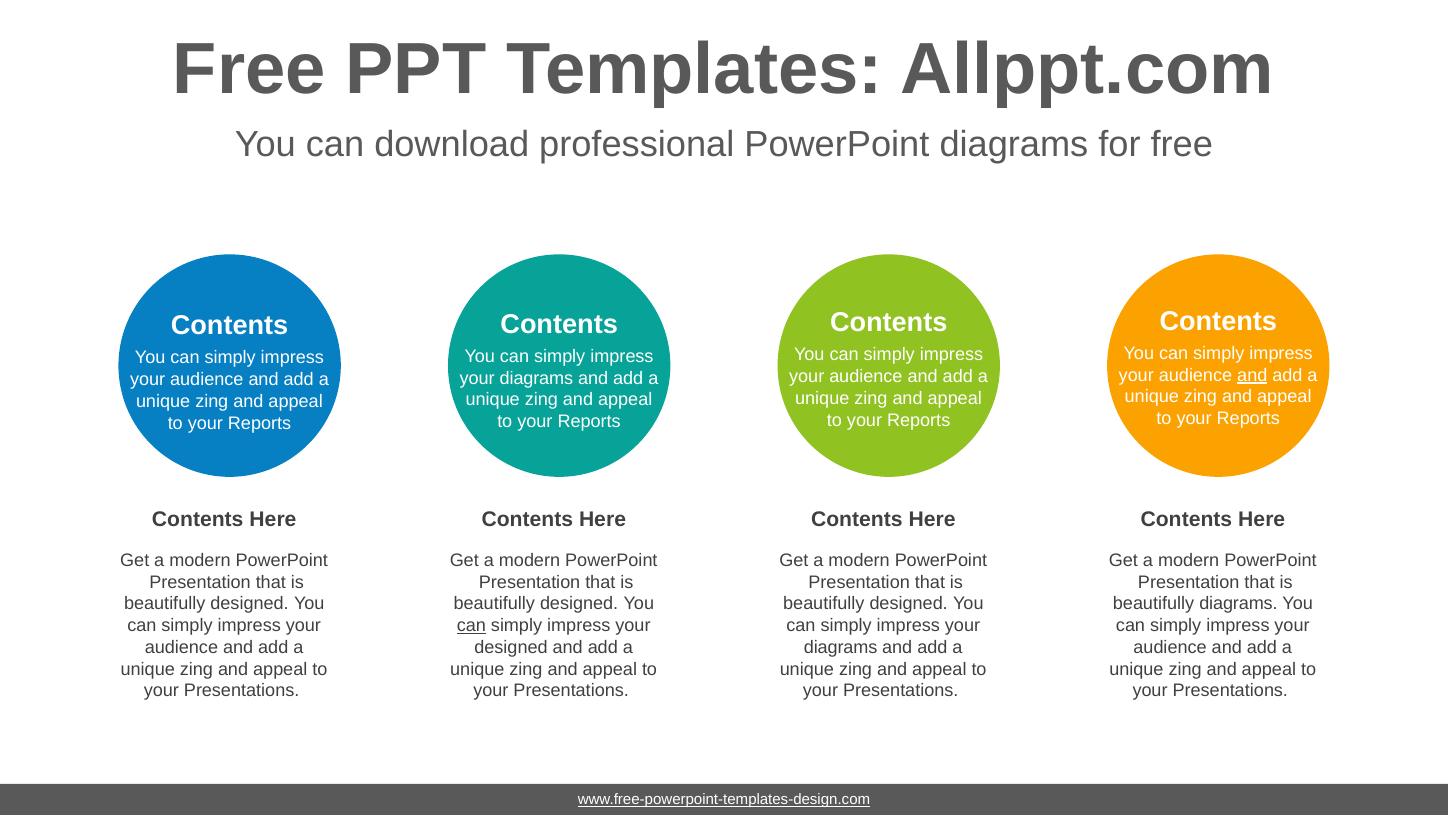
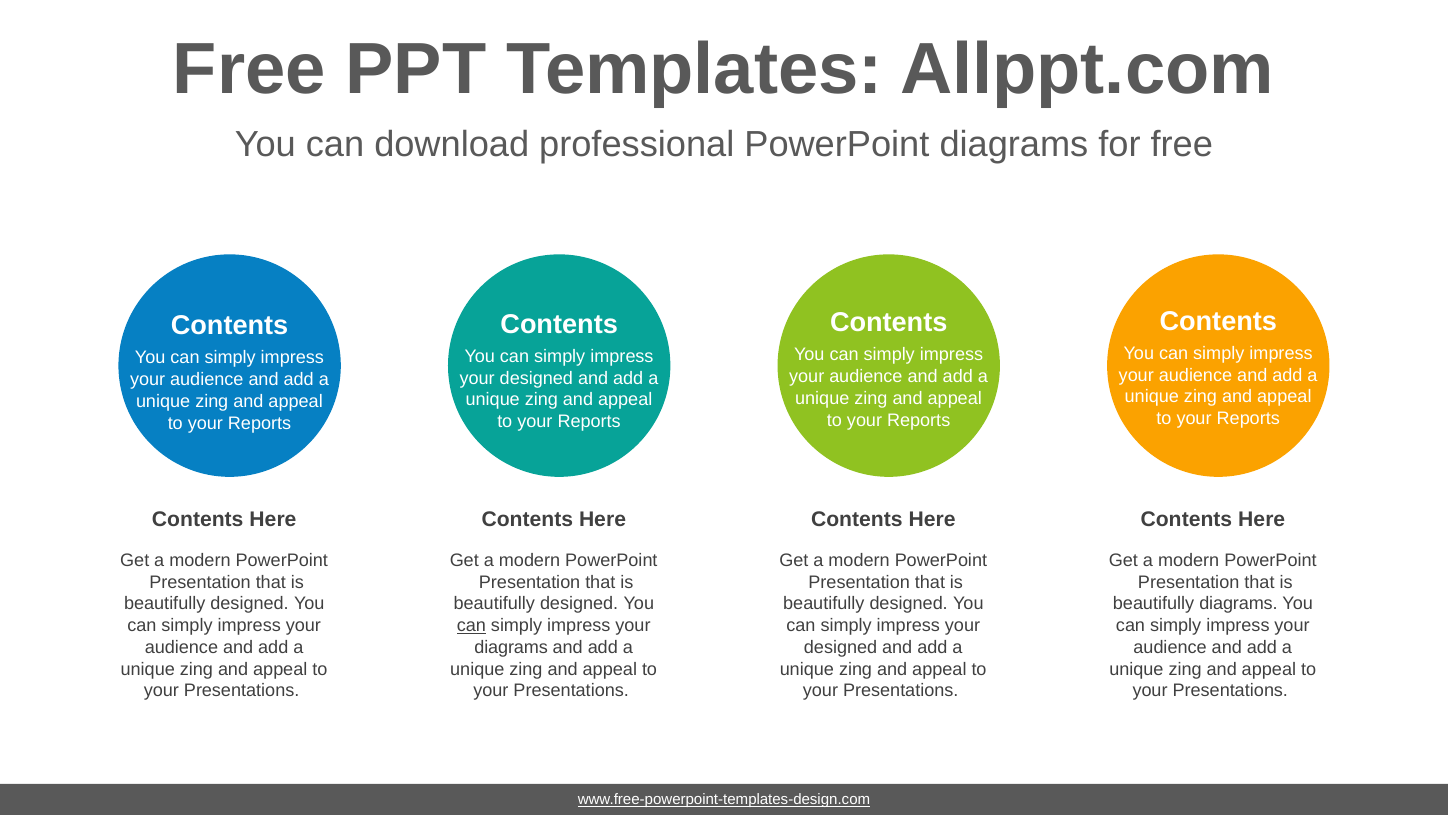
and at (1252, 375) underline: present -> none
diagrams at (536, 378): diagrams -> designed
designed at (511, 647): designed -> diagrams
diagrams at (841, 647): diagrams -> designed
